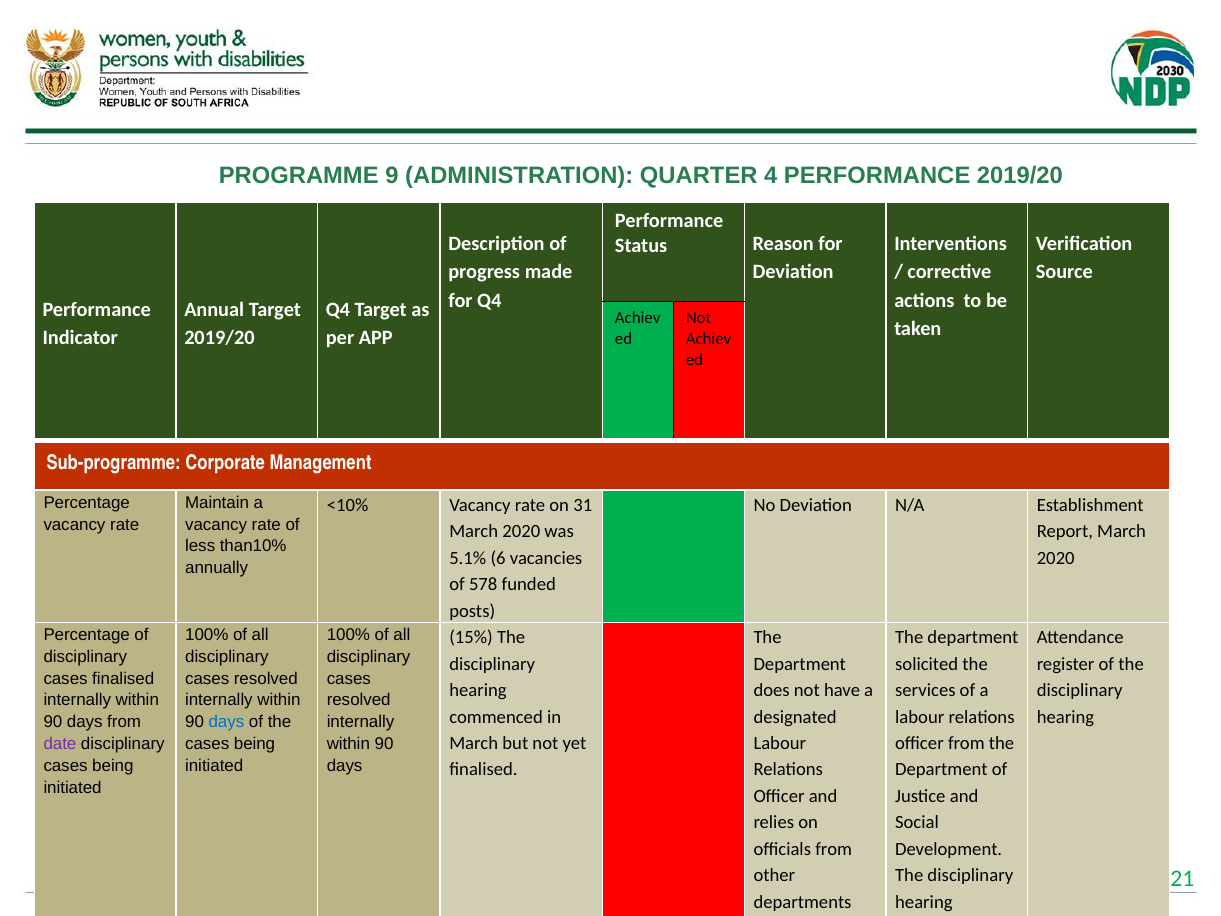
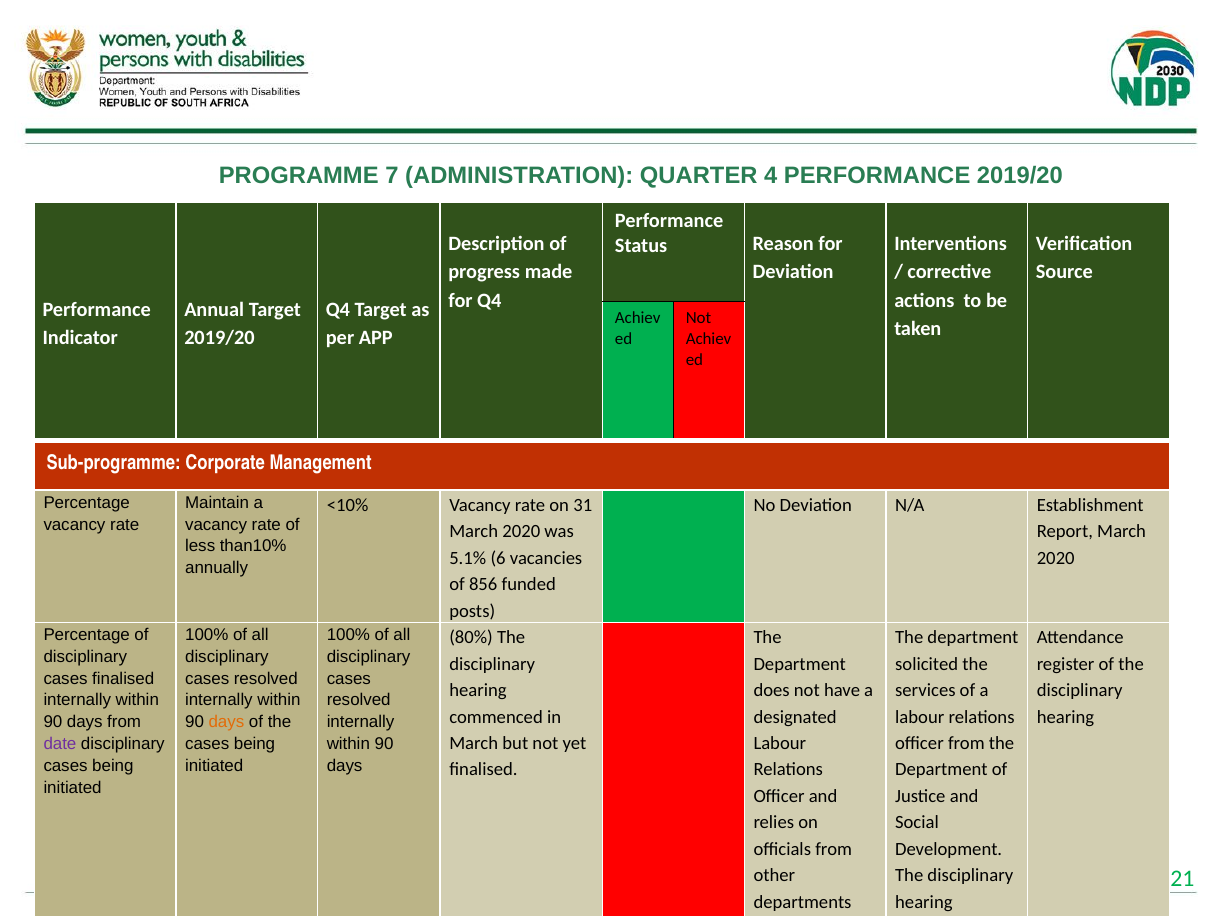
9: 9 -> 7
578: 578 -> 856
15%: 15% -> 80%
days at (226, 722) colour: blue -> orange
